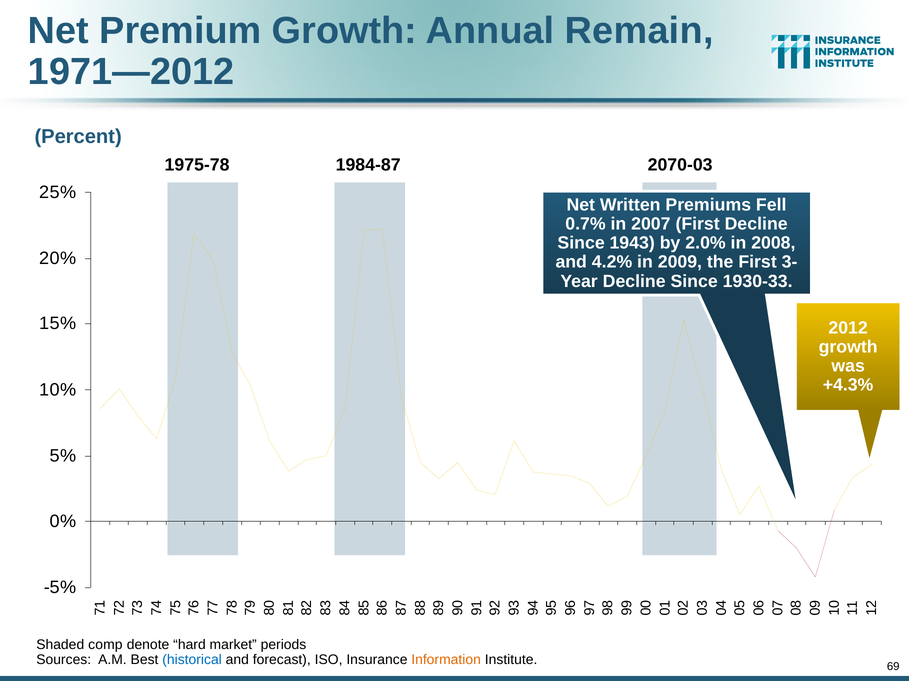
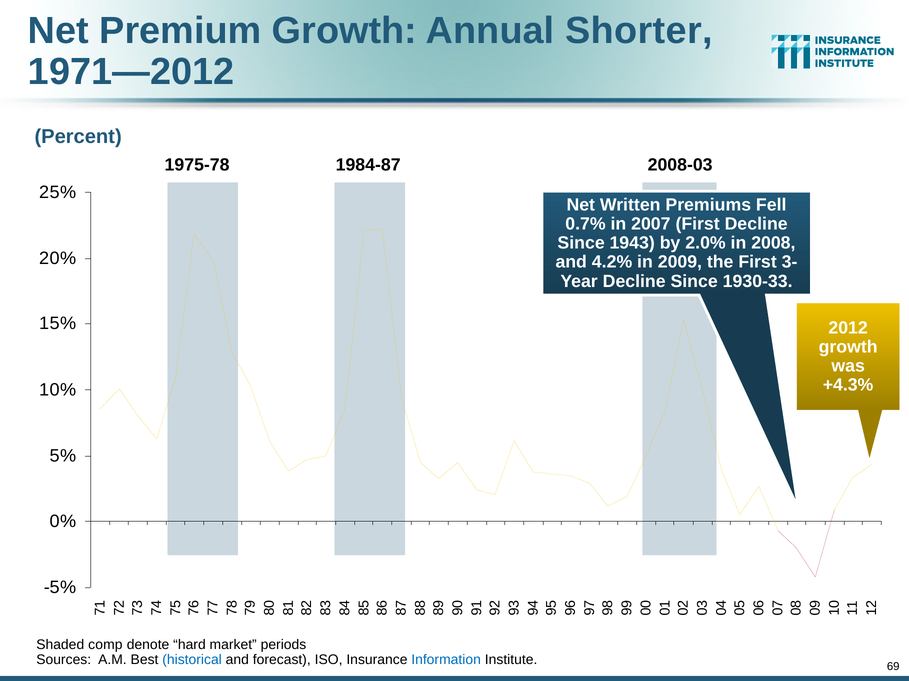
Remain: Remain -> Shorter
2070-03: 2070-03 -> 2008-03
Information colour: orange -> blue
